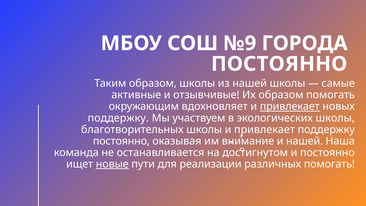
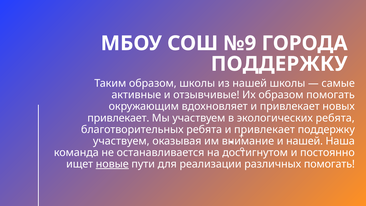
ПОСТОЯННО at (279, 64): ПОСТОЯННО -> ПОДДЕРЖКУ
привлекает at (290, 106) underline: present -> none
поддержку at (118, 118): поддержку -> привлекает
экологических школы: школы -> ребята
благотворительных школы: школы -> ребята
постоянно at (121, 141): постоянно -> участвуем
